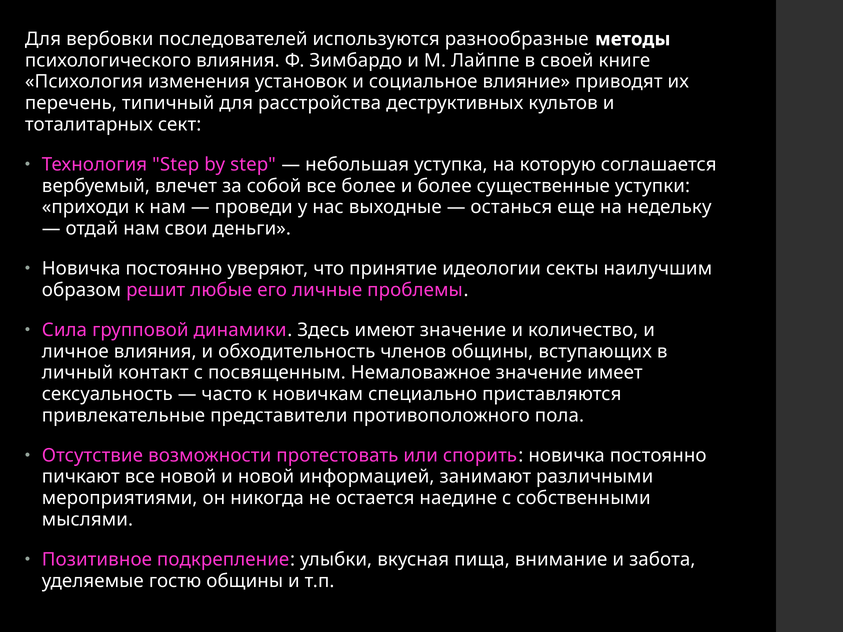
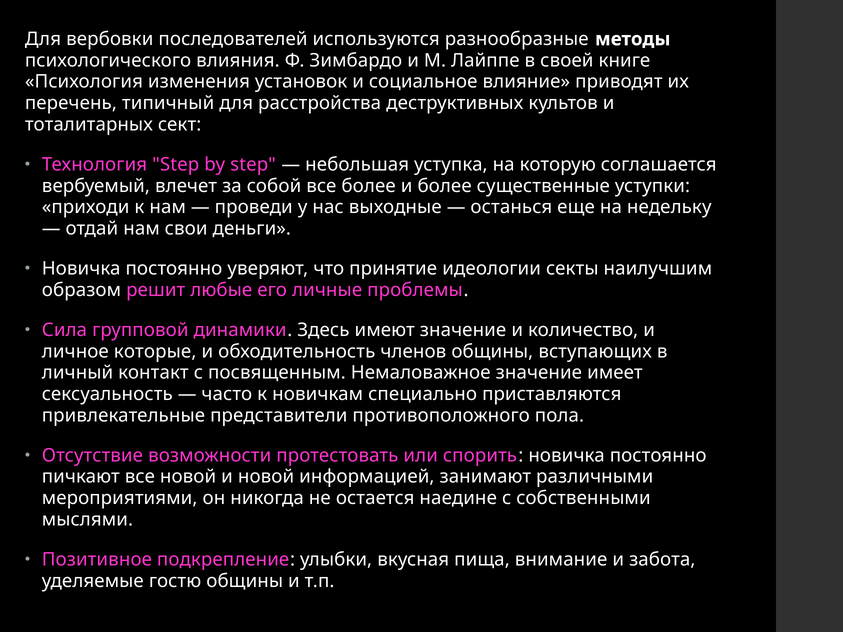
личное влияния: влияния -> которые
